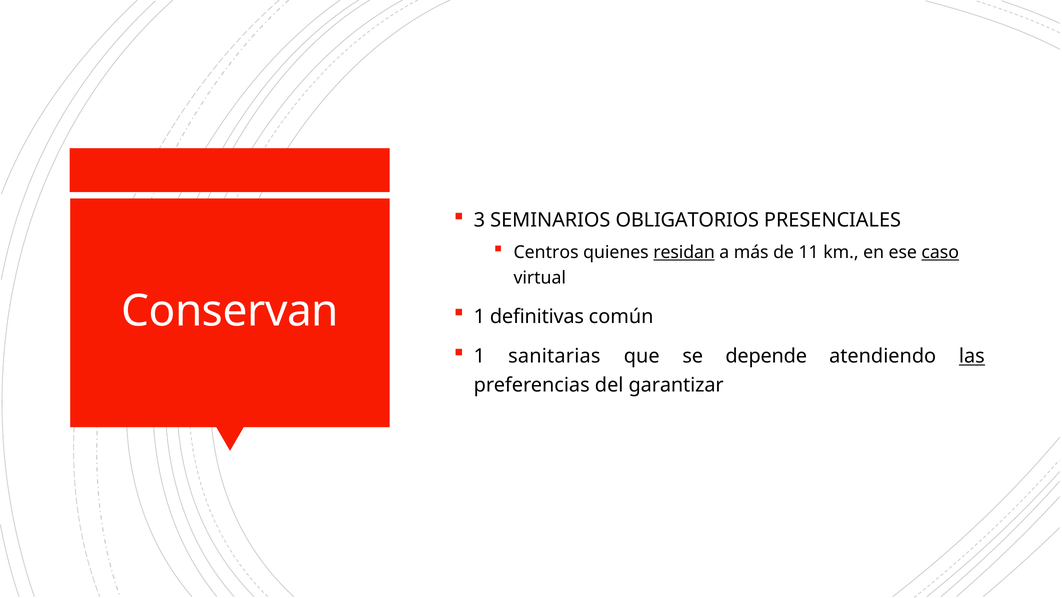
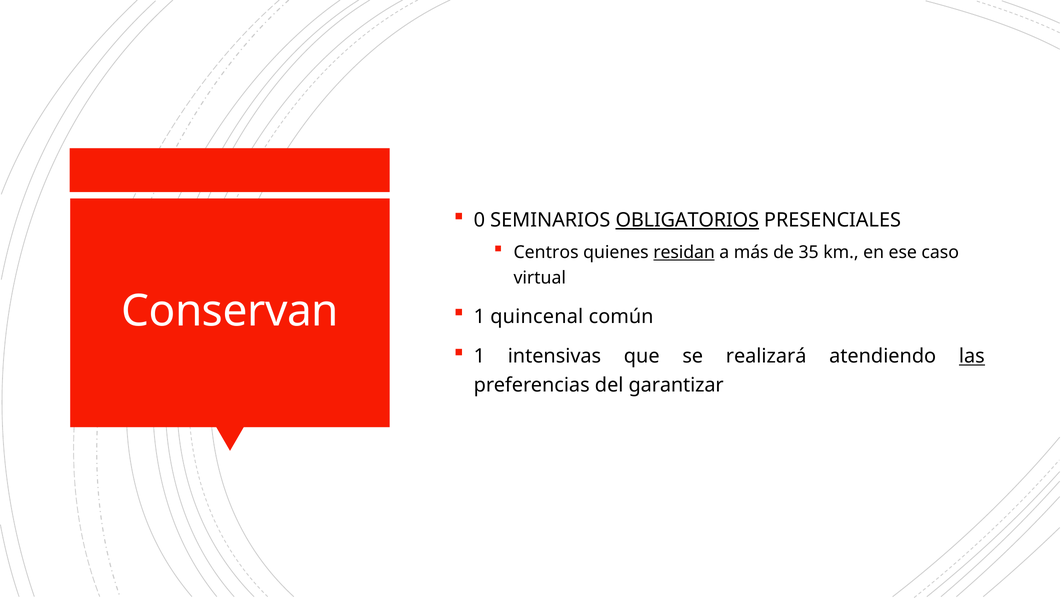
3: 3 -> 0
OBLIGATORIOS underline: none -> present
11: 11 -> 35
caso underline: present -> none
definitivas: definitivas -> quincenal
sanitarias: sanitarias -> intensivas
depende: depende -> realizará
